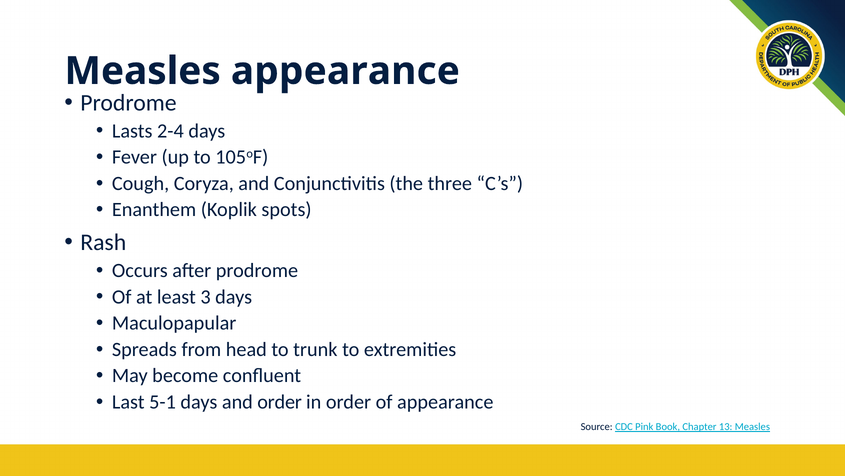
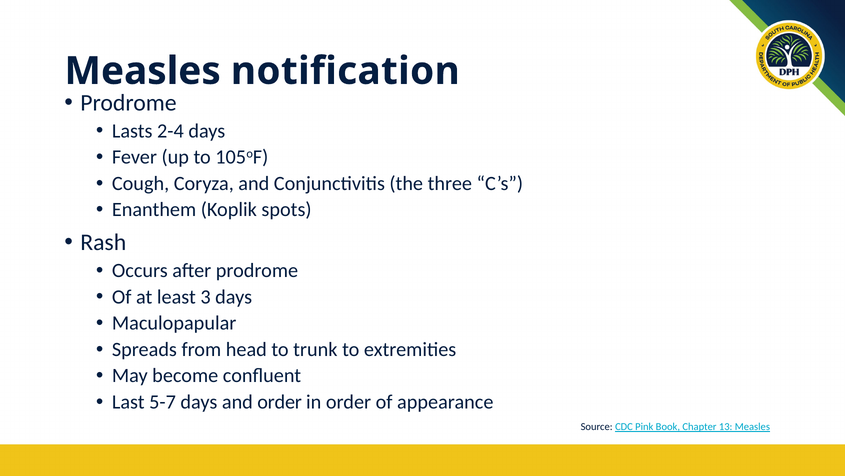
appearance at (345, 71): appearance -> notification
5-1: 5-1 -> 5-7
